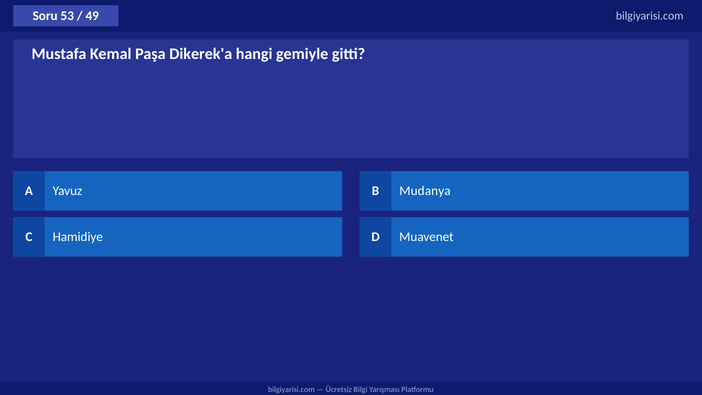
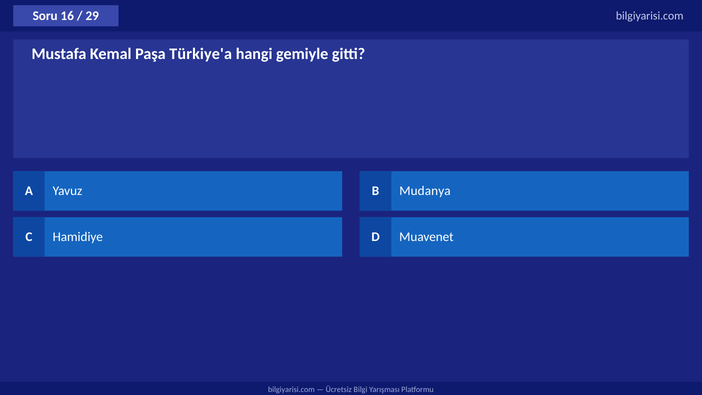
53: 53 -> 16
49: 49 -> 29
Dikerek'a: Dikerek'a -> Türkiye'a
